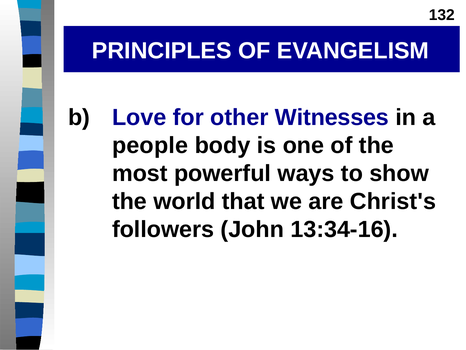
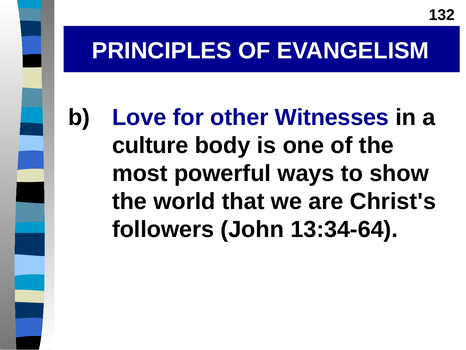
people: people -> culture
13:34-16: 13:34-16 -> 13:34-64
